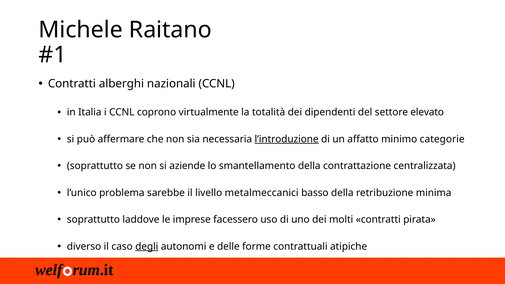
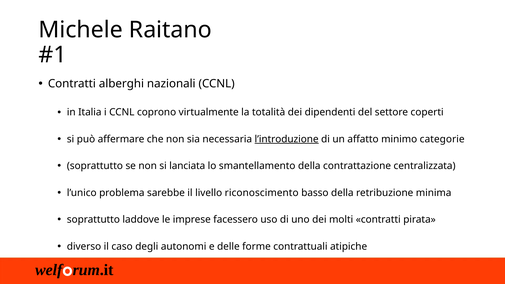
elevato: elevato -> coperti
aziende: aziende -> lanciata
metalmeccanici: metalmeccanici -> riconoscimento
degli underline: present -> none
